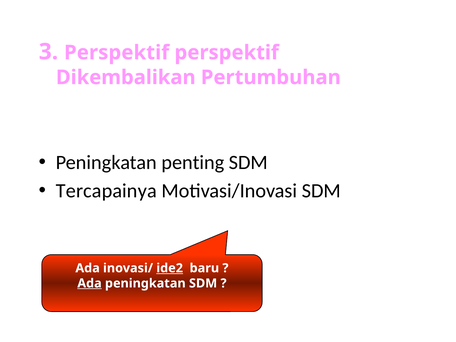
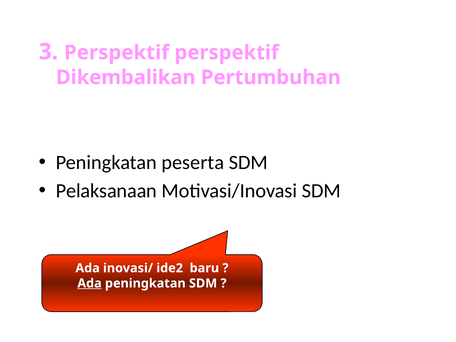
penting: penting -> peserta
Tercapainya: Tercapainya -> Pelaksanaan
ide2 underline: present -> none
